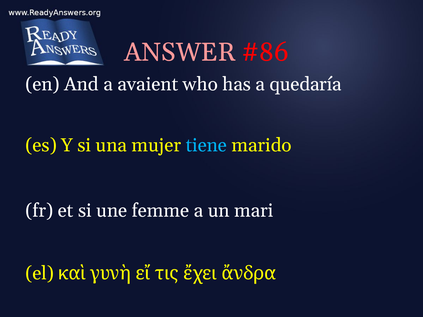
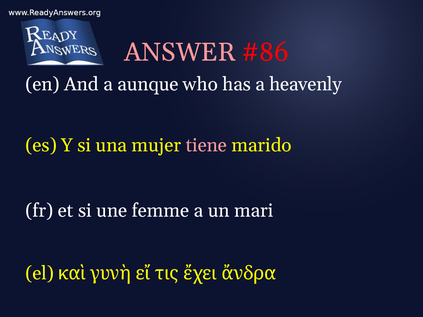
avaient: avaient -> aunque
quedaría: quedaría -> heavenly
tiene colour: light blue -> pink
